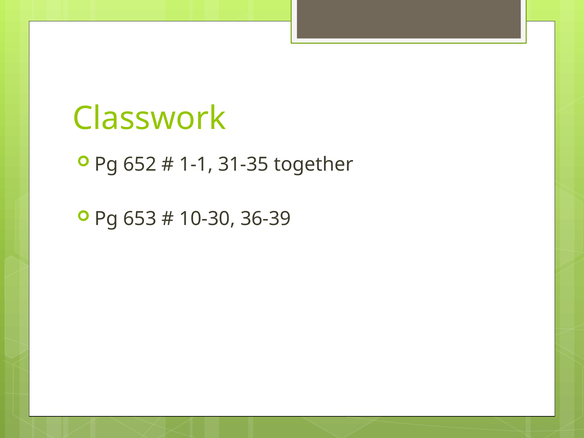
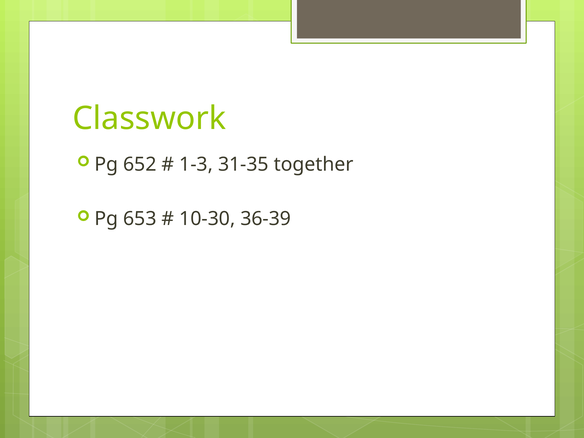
1-1: 1-1 -> 1-3
